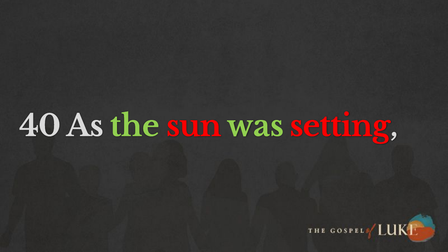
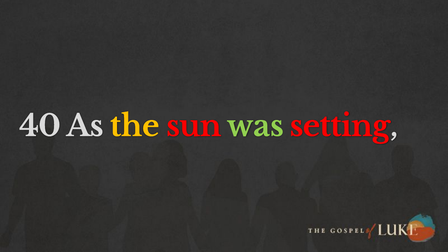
the colour: light green -> yellow
